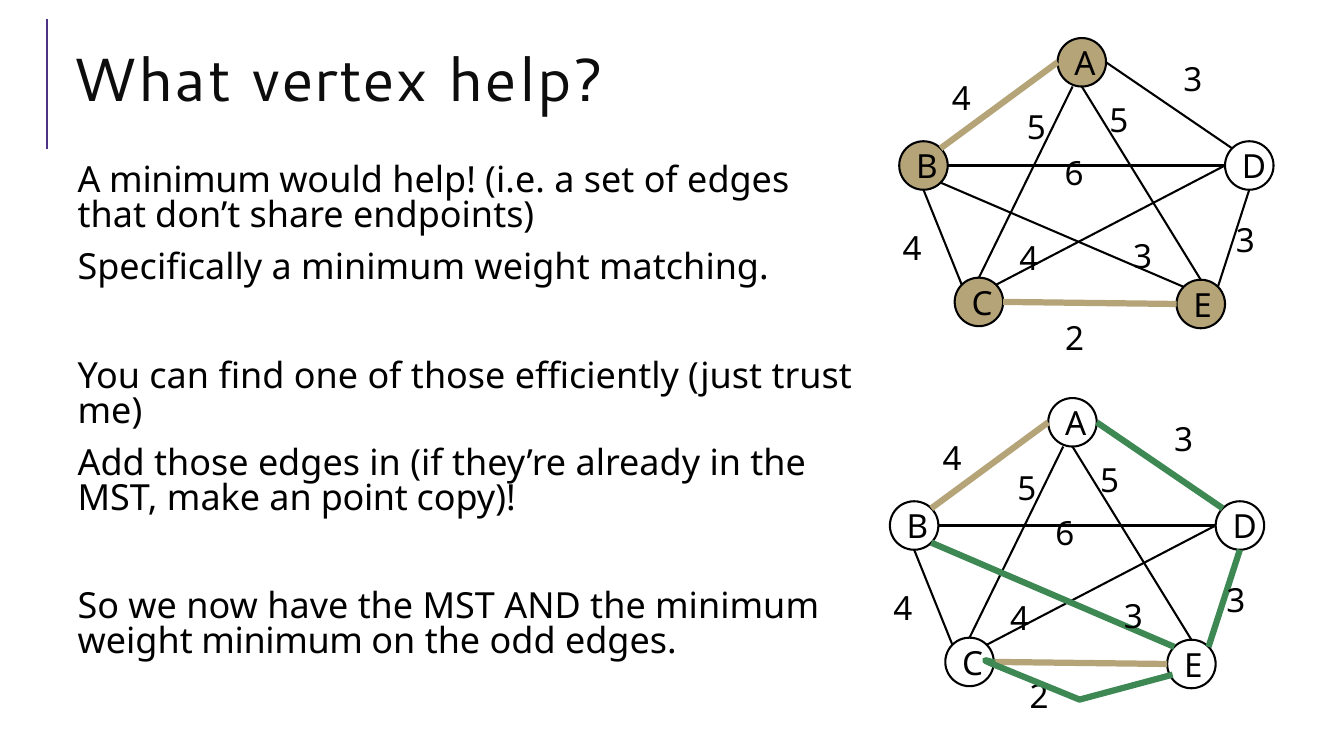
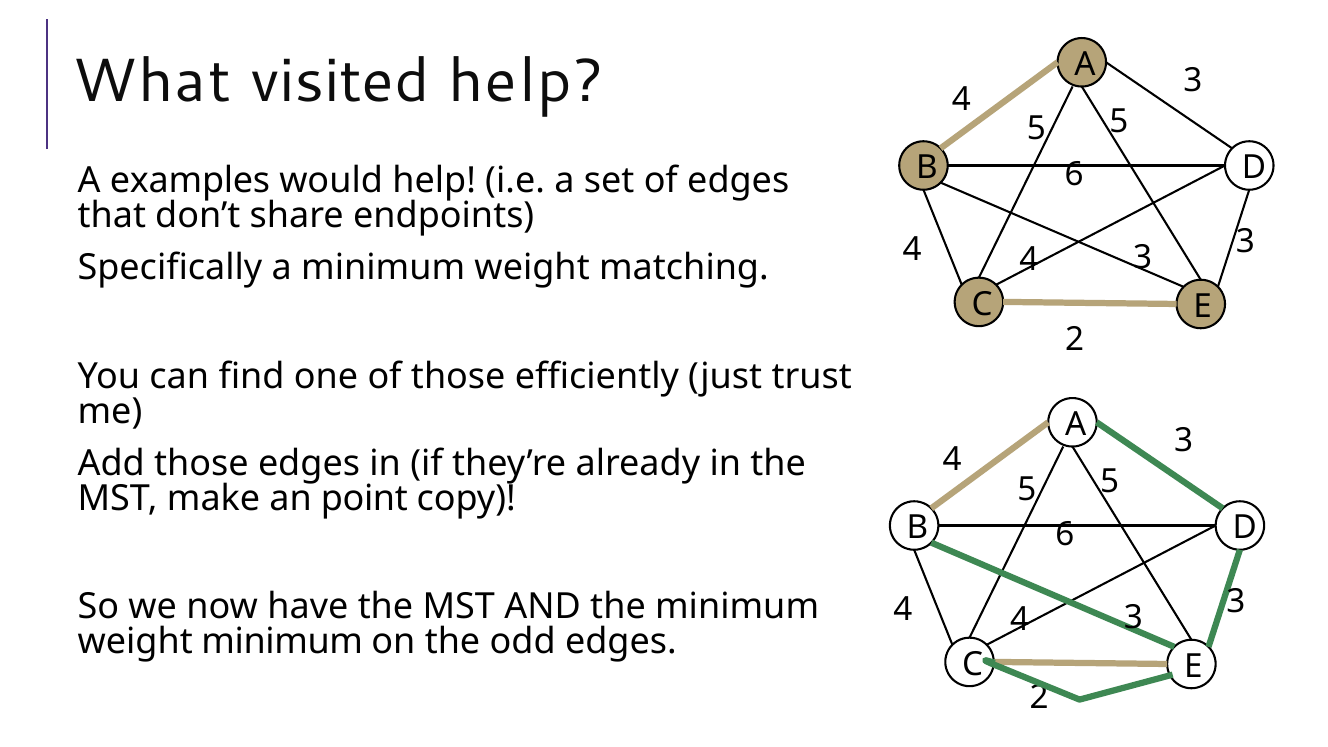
vertex: vertex -> visited
minimum at (190, 181): minimum -> examples
